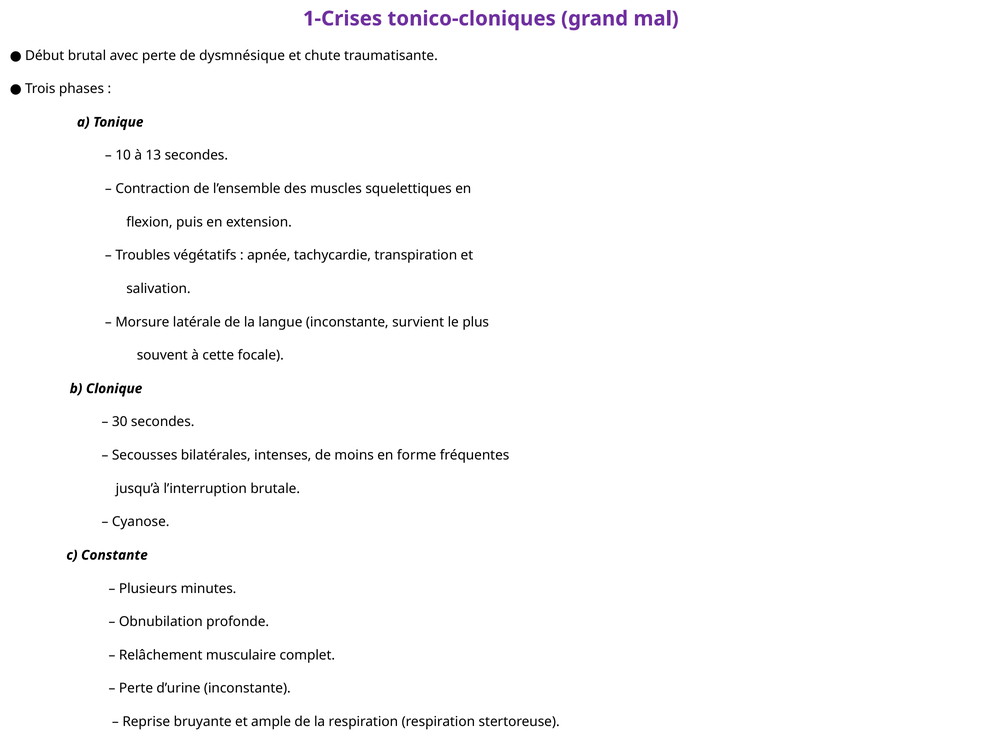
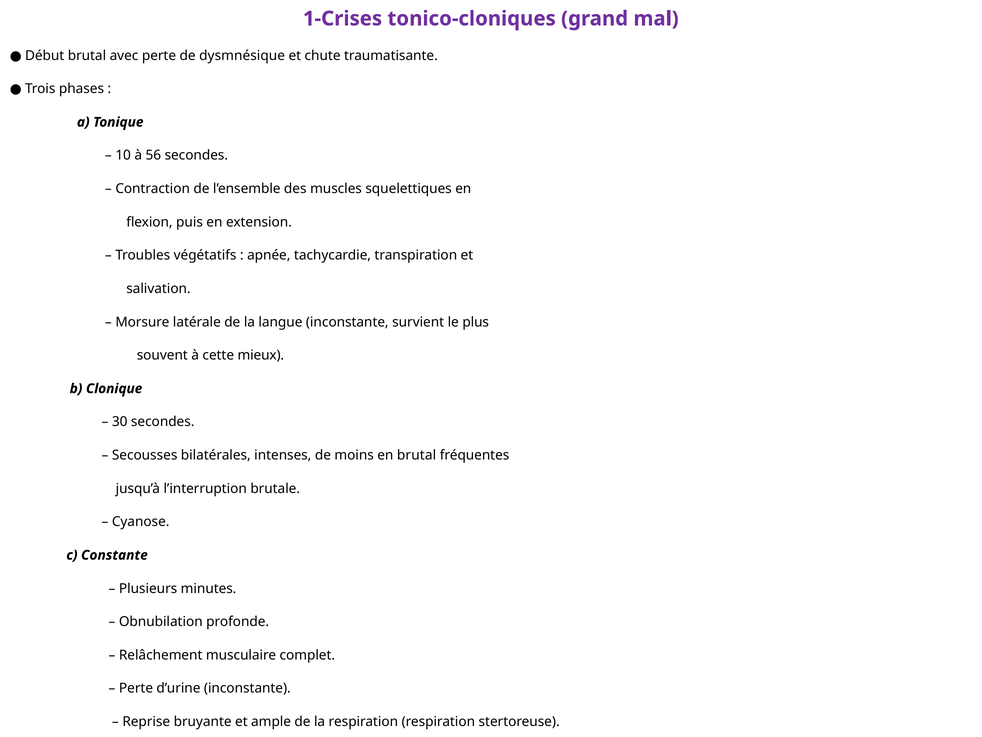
13: 13 -> 56
focale: focale -> mieux
en forme: forme -> brutal
